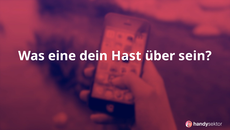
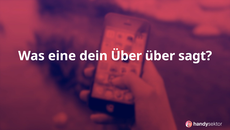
dein Hast: Hast -> Über
sein: sein -> sagt
